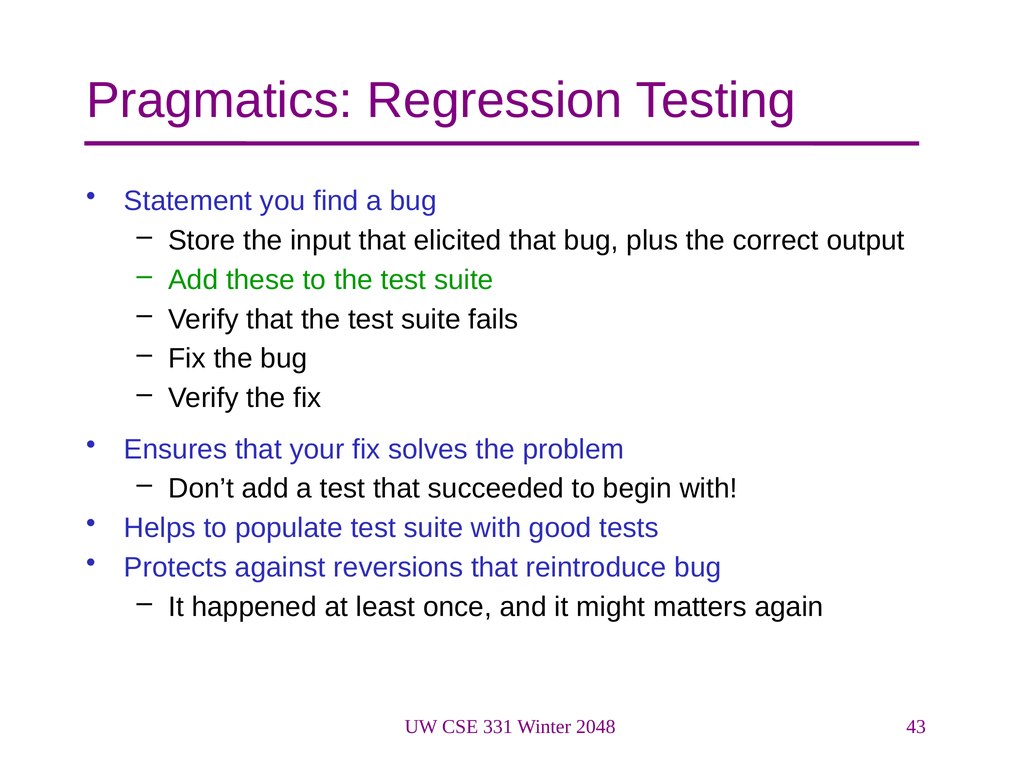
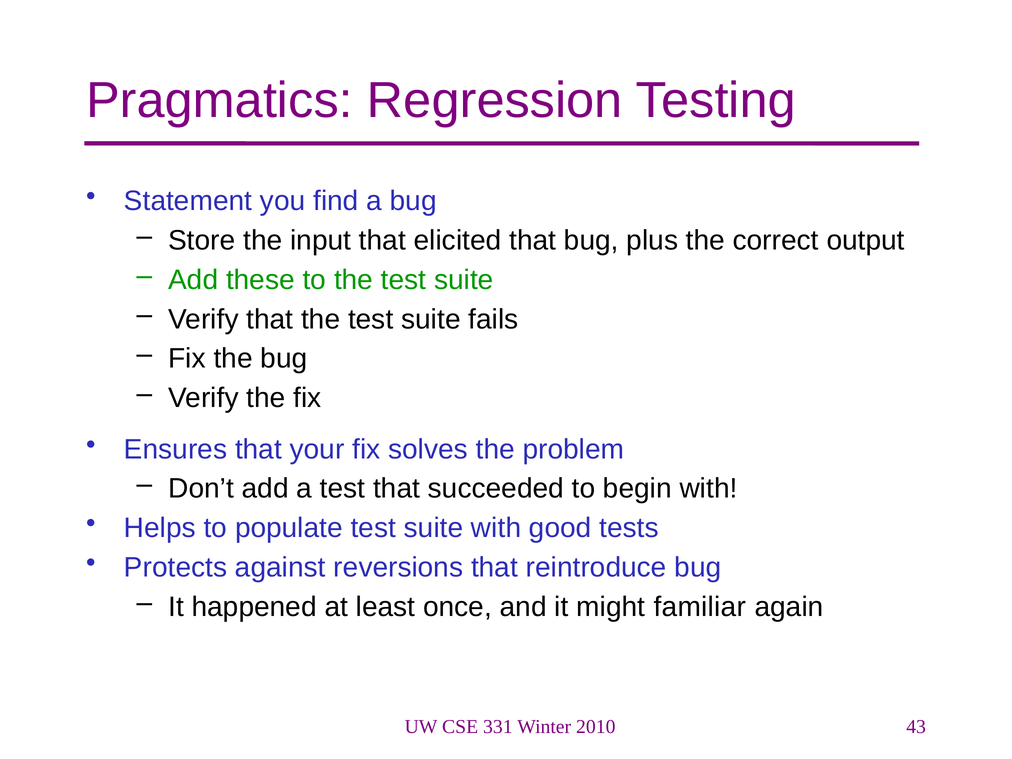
matters: matters -> familiar
2048: 2048 -> 2010
